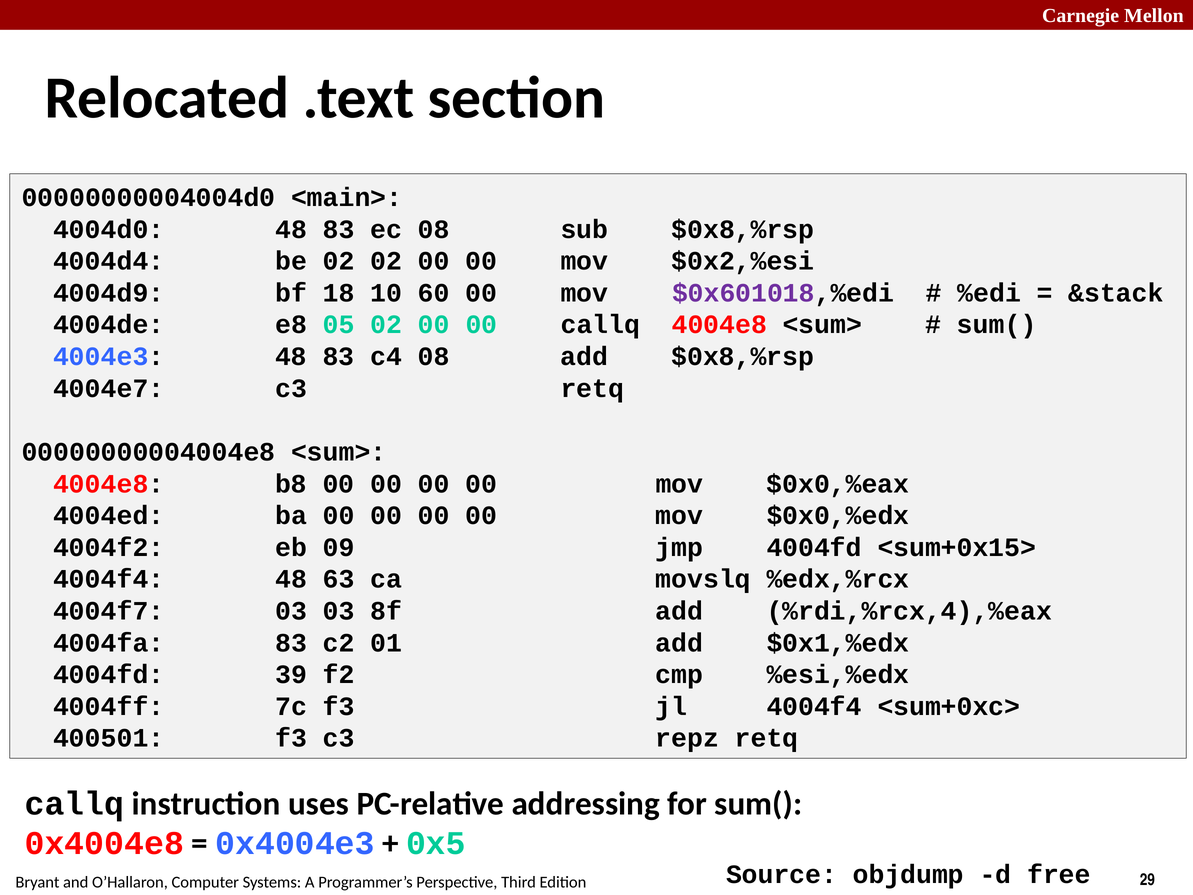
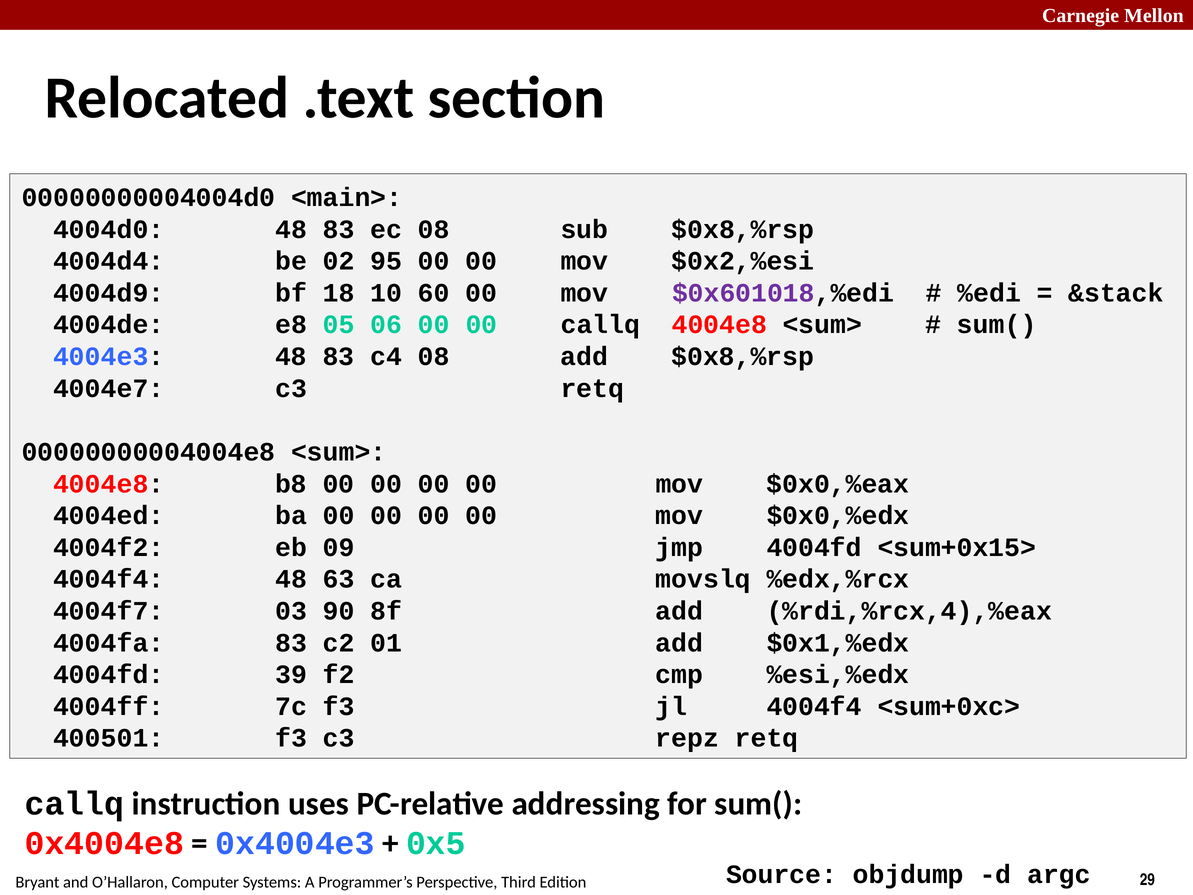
02 02: 02 -> 95
05 02: 02 -> 06
03 03: 03 -> 90
free: free -> argc
